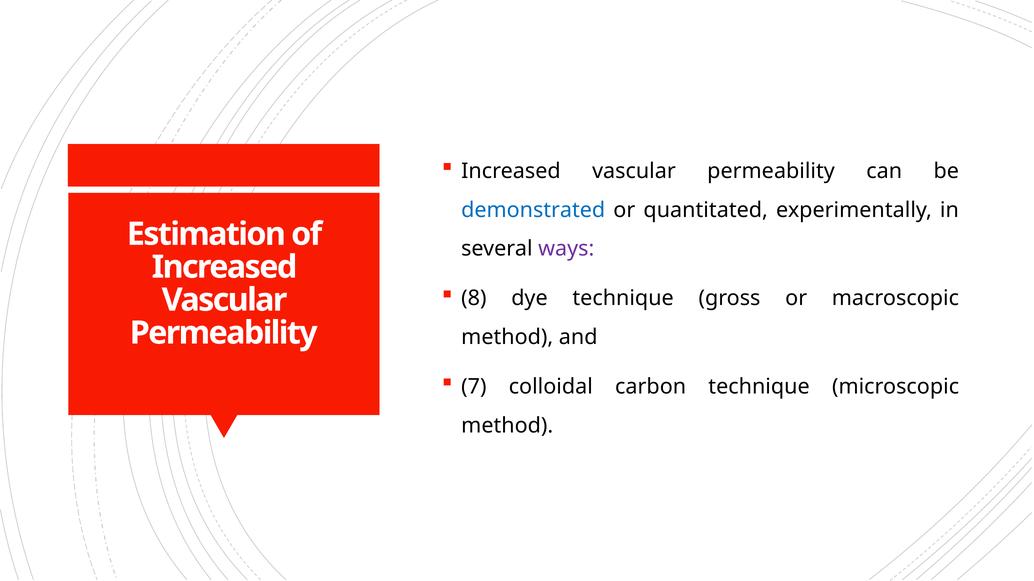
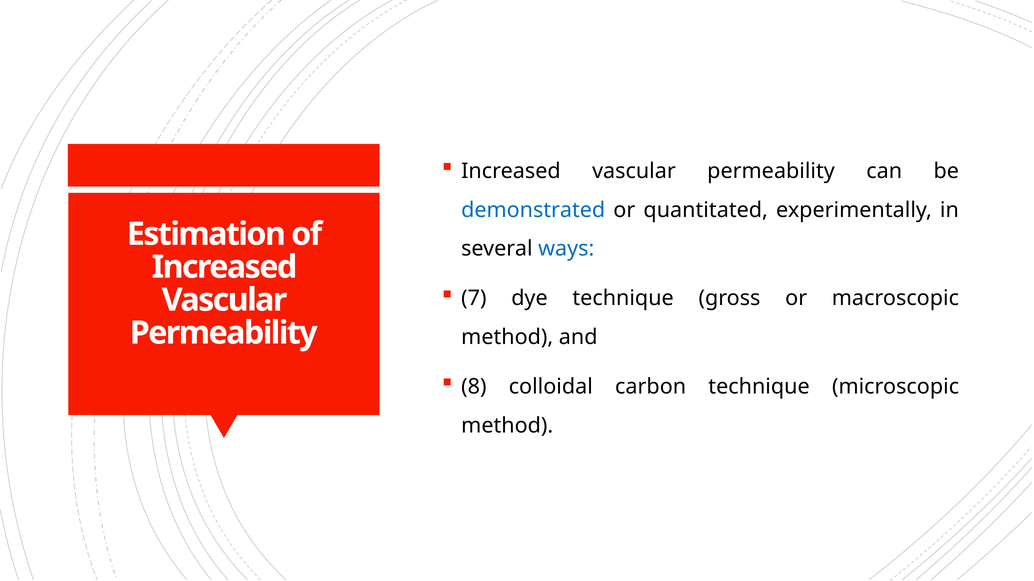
ways colour: purple -> blue
8: 8 -> 7
7: 7 -> 8
